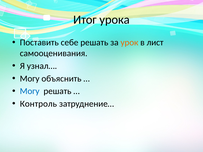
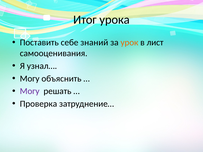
себе решать: решать -> знаний
Могу at (30, 91) colour: blue -> purple
Контроль: Контроль -> Проверка
